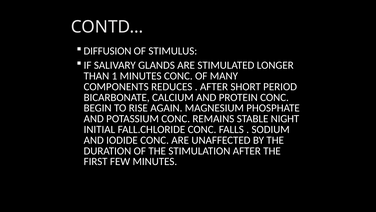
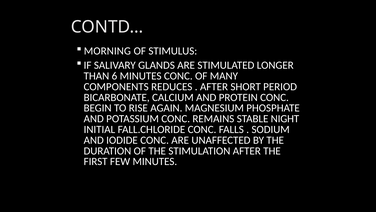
DIFFUSION: DIFFUSION -> MORNING
1: 1 -> 6
